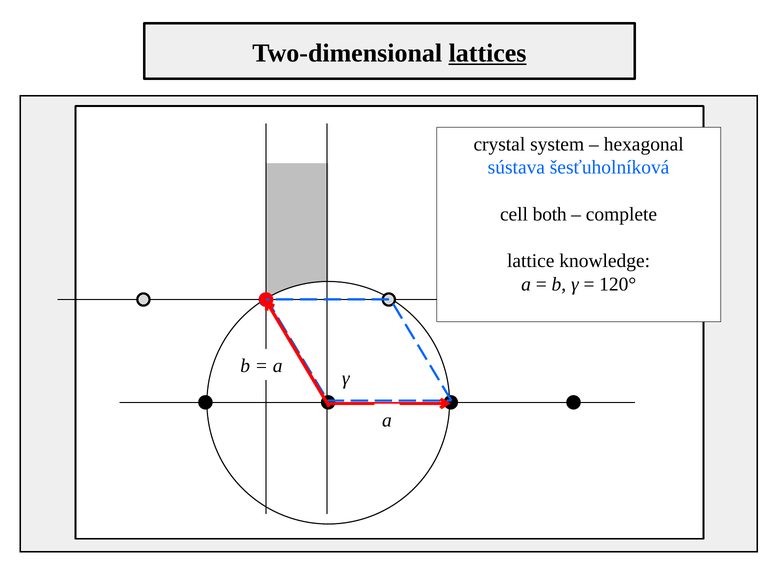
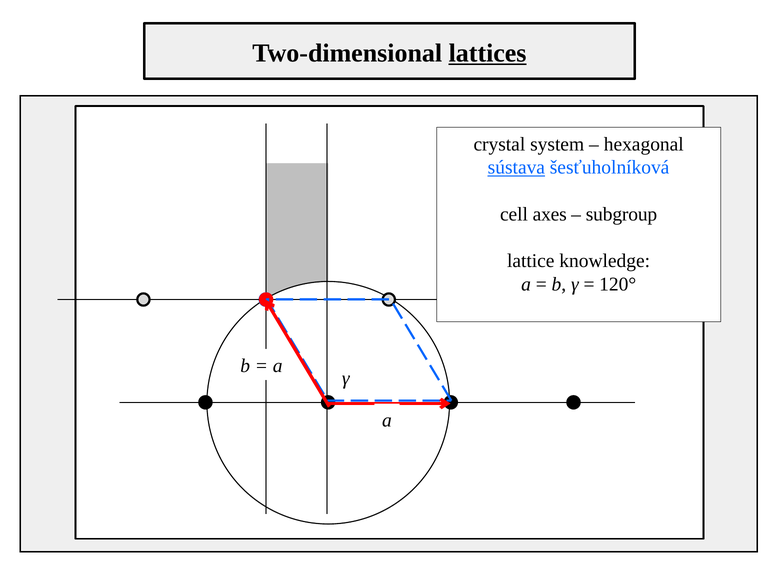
sústava underline: none -> present
both: both -> axes
complete: complete -> subgroup
